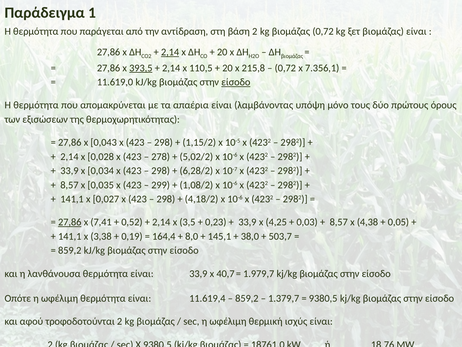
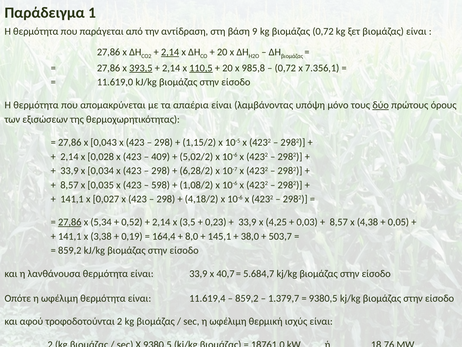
βάση 2: 2 -> 9
110,5 underline: none -> present
215,8: 215,8 -> 985,8
είσοδο at (236, 82) underline: present -> none
δύο underline: none -> present
278: 278 -> 409
299: 299 -> 598
7,41: 7,41 -> 5,34
1.979,7: 1.979,7 -> 5.684,7
